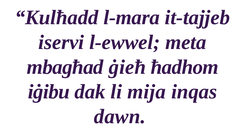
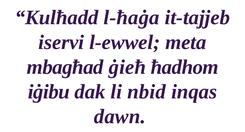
l-mara: l-mara -> l-ħaġa
mija: mija -> nbid
